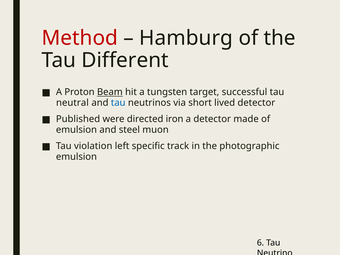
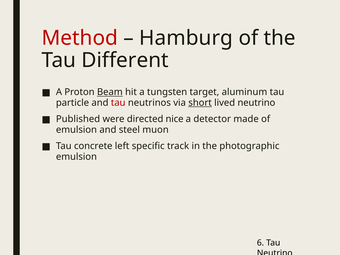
successful: successful -> aluminum
neutral: neutral -> particle
tau at (118, 103) colour: blue -> red
short underline: none -> present
lived detector: detector -> neutrino
iron: iron -> nice
violation: violation -> concrete
